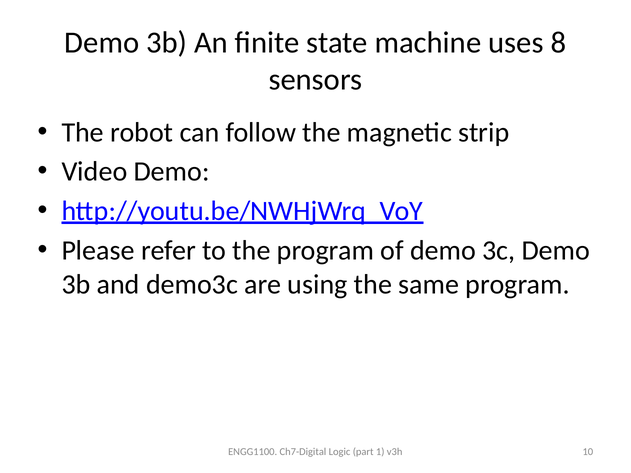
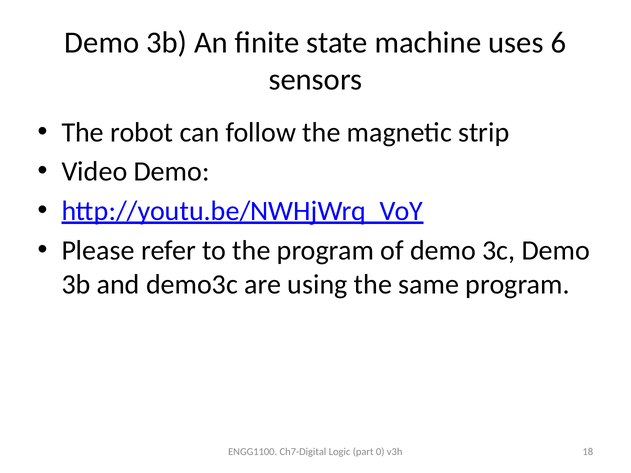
8: 8 -> 6
1: 1 -> 0
10: 10 -> 18
